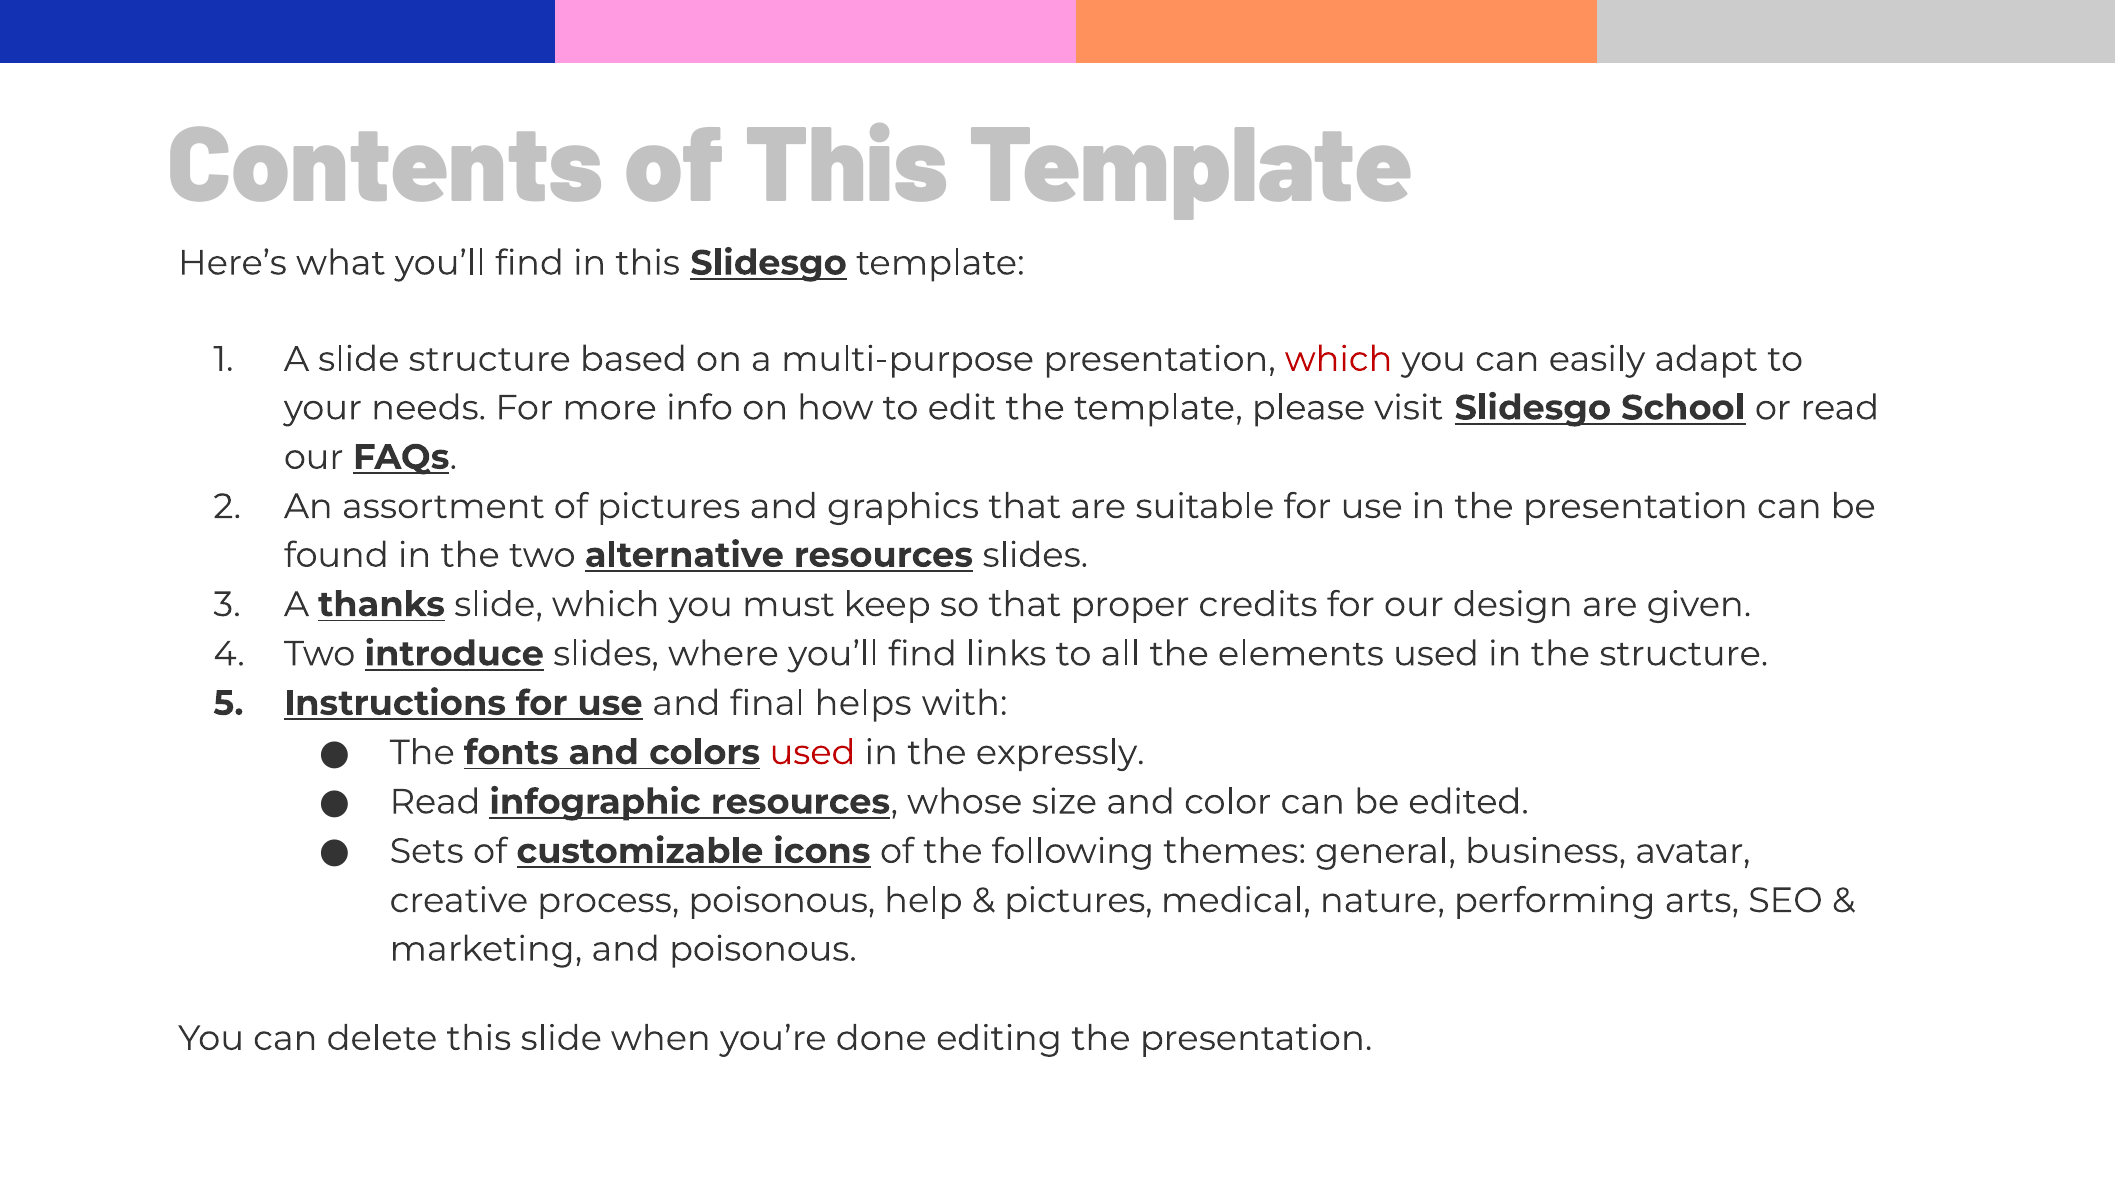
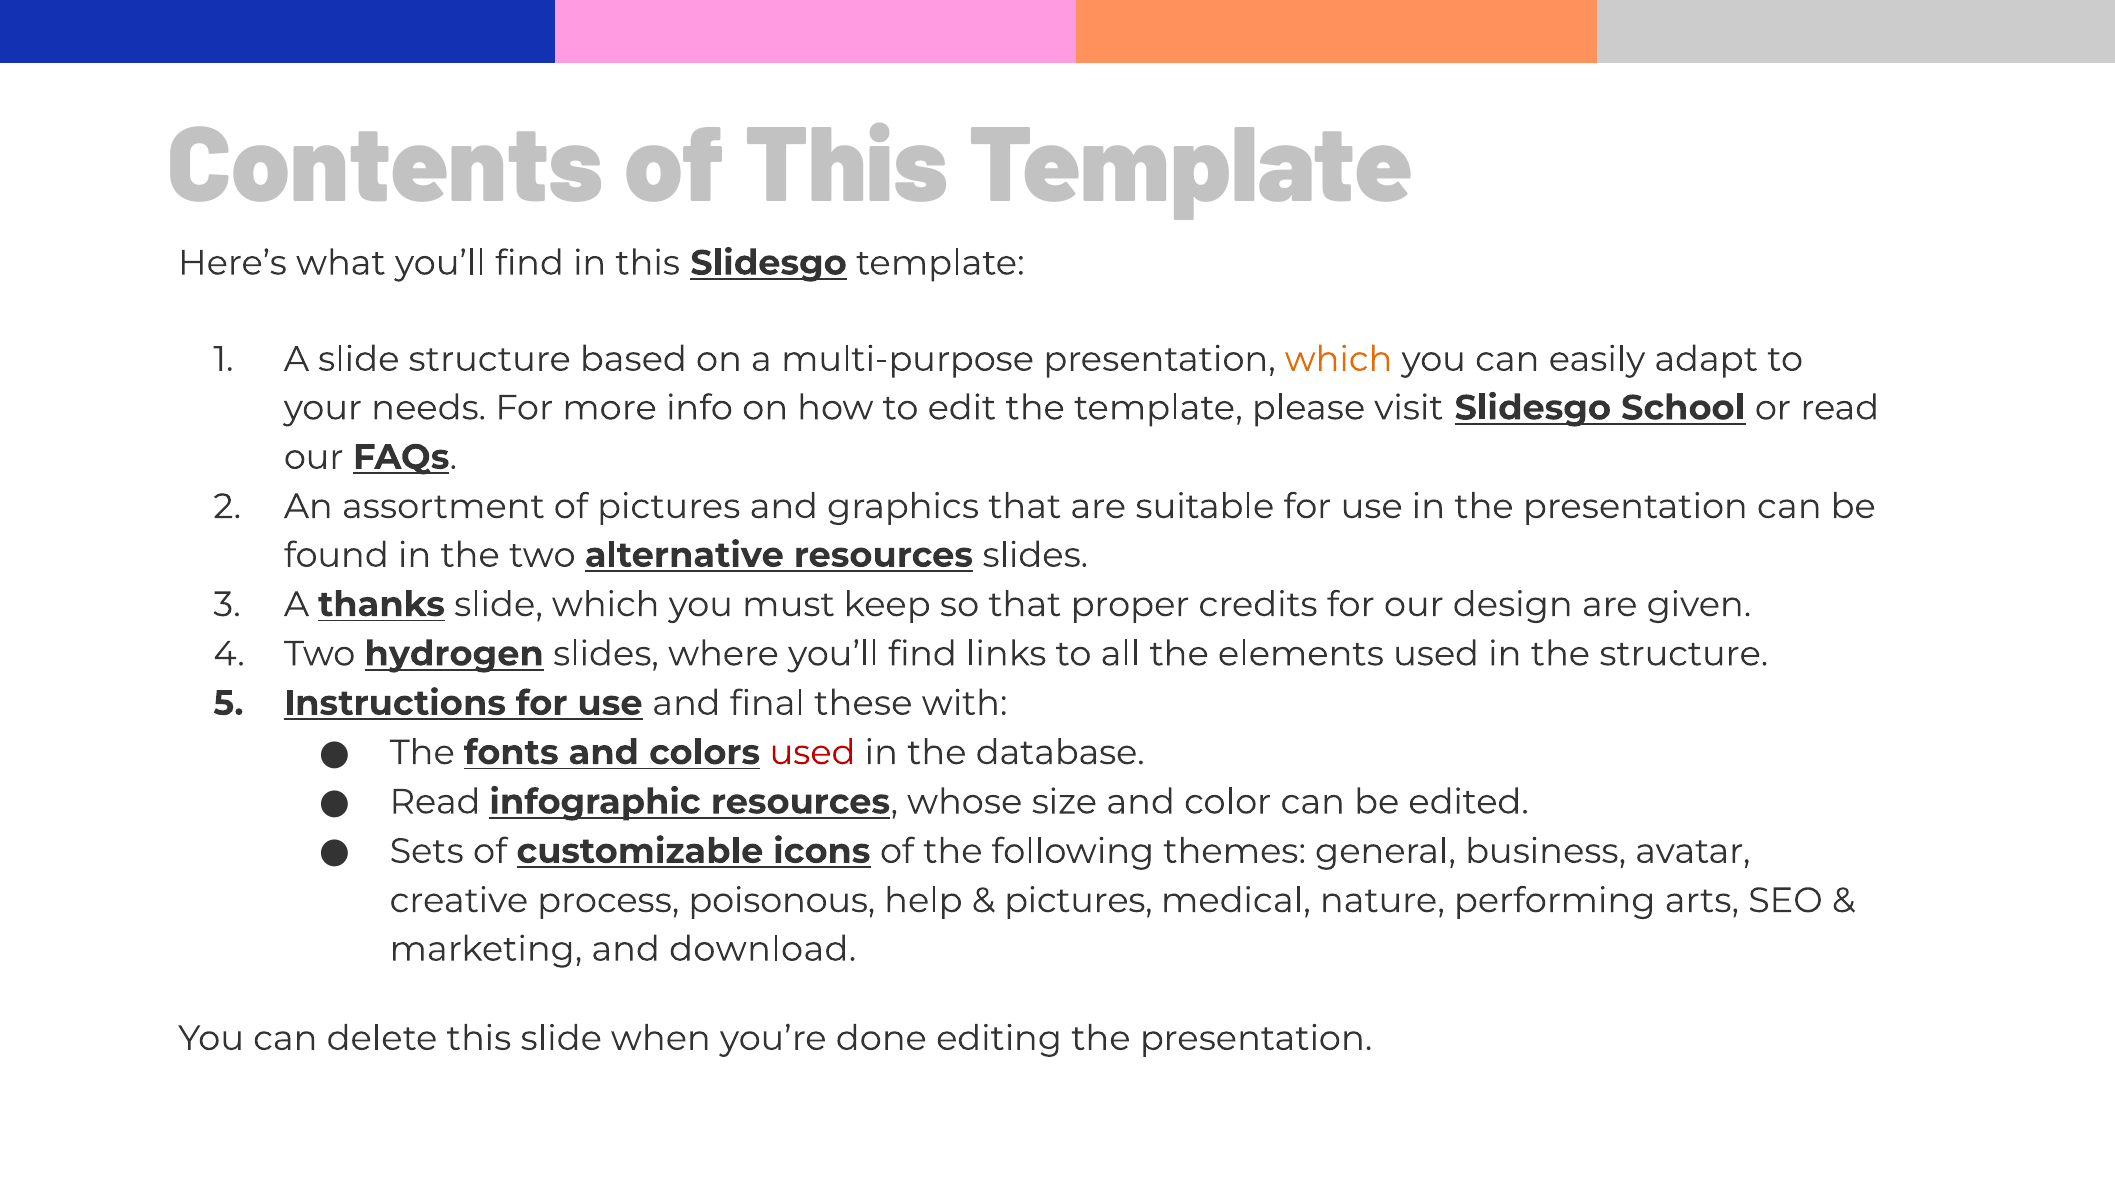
which at (1339, 359) colour: red -> orange
introduce: introduce -> hydrogen
helps: helps -> these
expressly: expressly -> database
and poisonous: poisonous -> download
